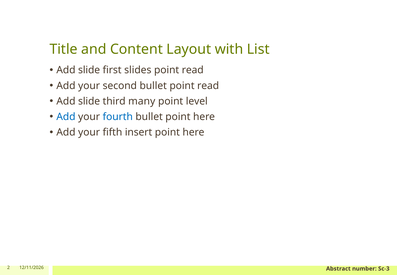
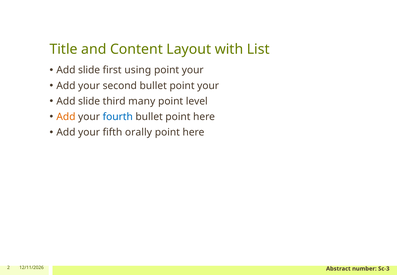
slides: slides -> using
read at (193, 70): read -> your
bullet point read: read -> your
Add at (66, 117) colour: blue -> orange
insert: insert -> orally
